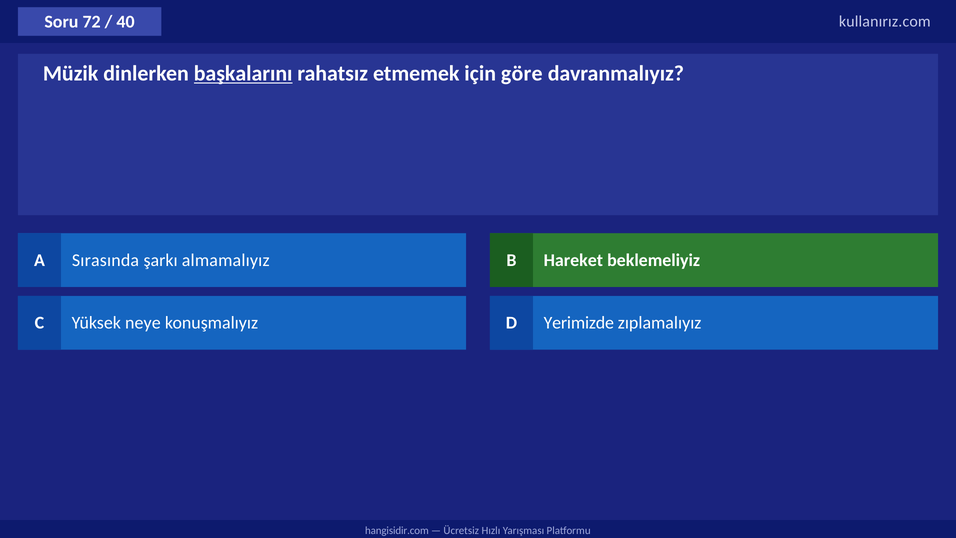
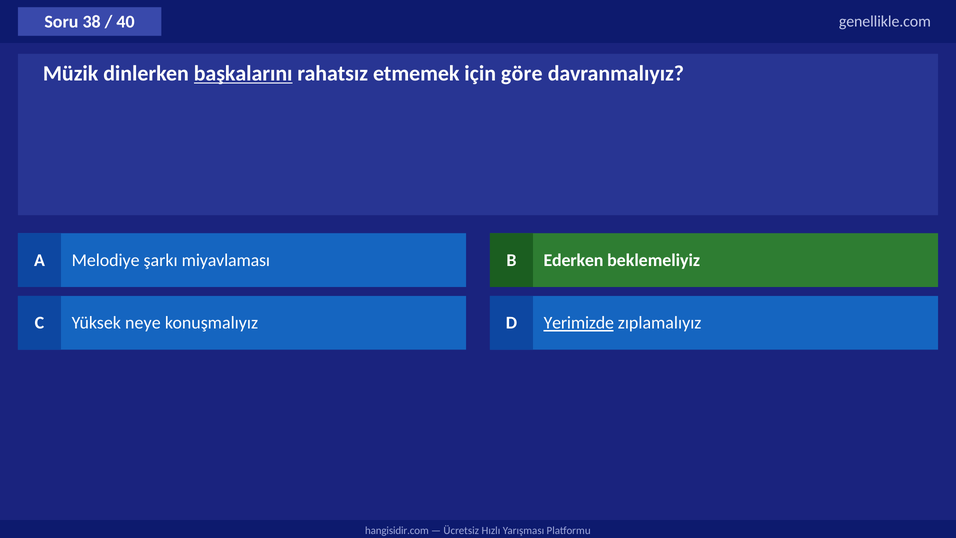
72: 72 -> 38
kullanırız.com: kullanırız.com -> genellikle.com
Sırasında: Sırasında -> Melodiye
almamalıyız: almamalıyız -> miyavlaması
Hareket: Hareket -> Ederken
Yerimizde underline: none -> present
